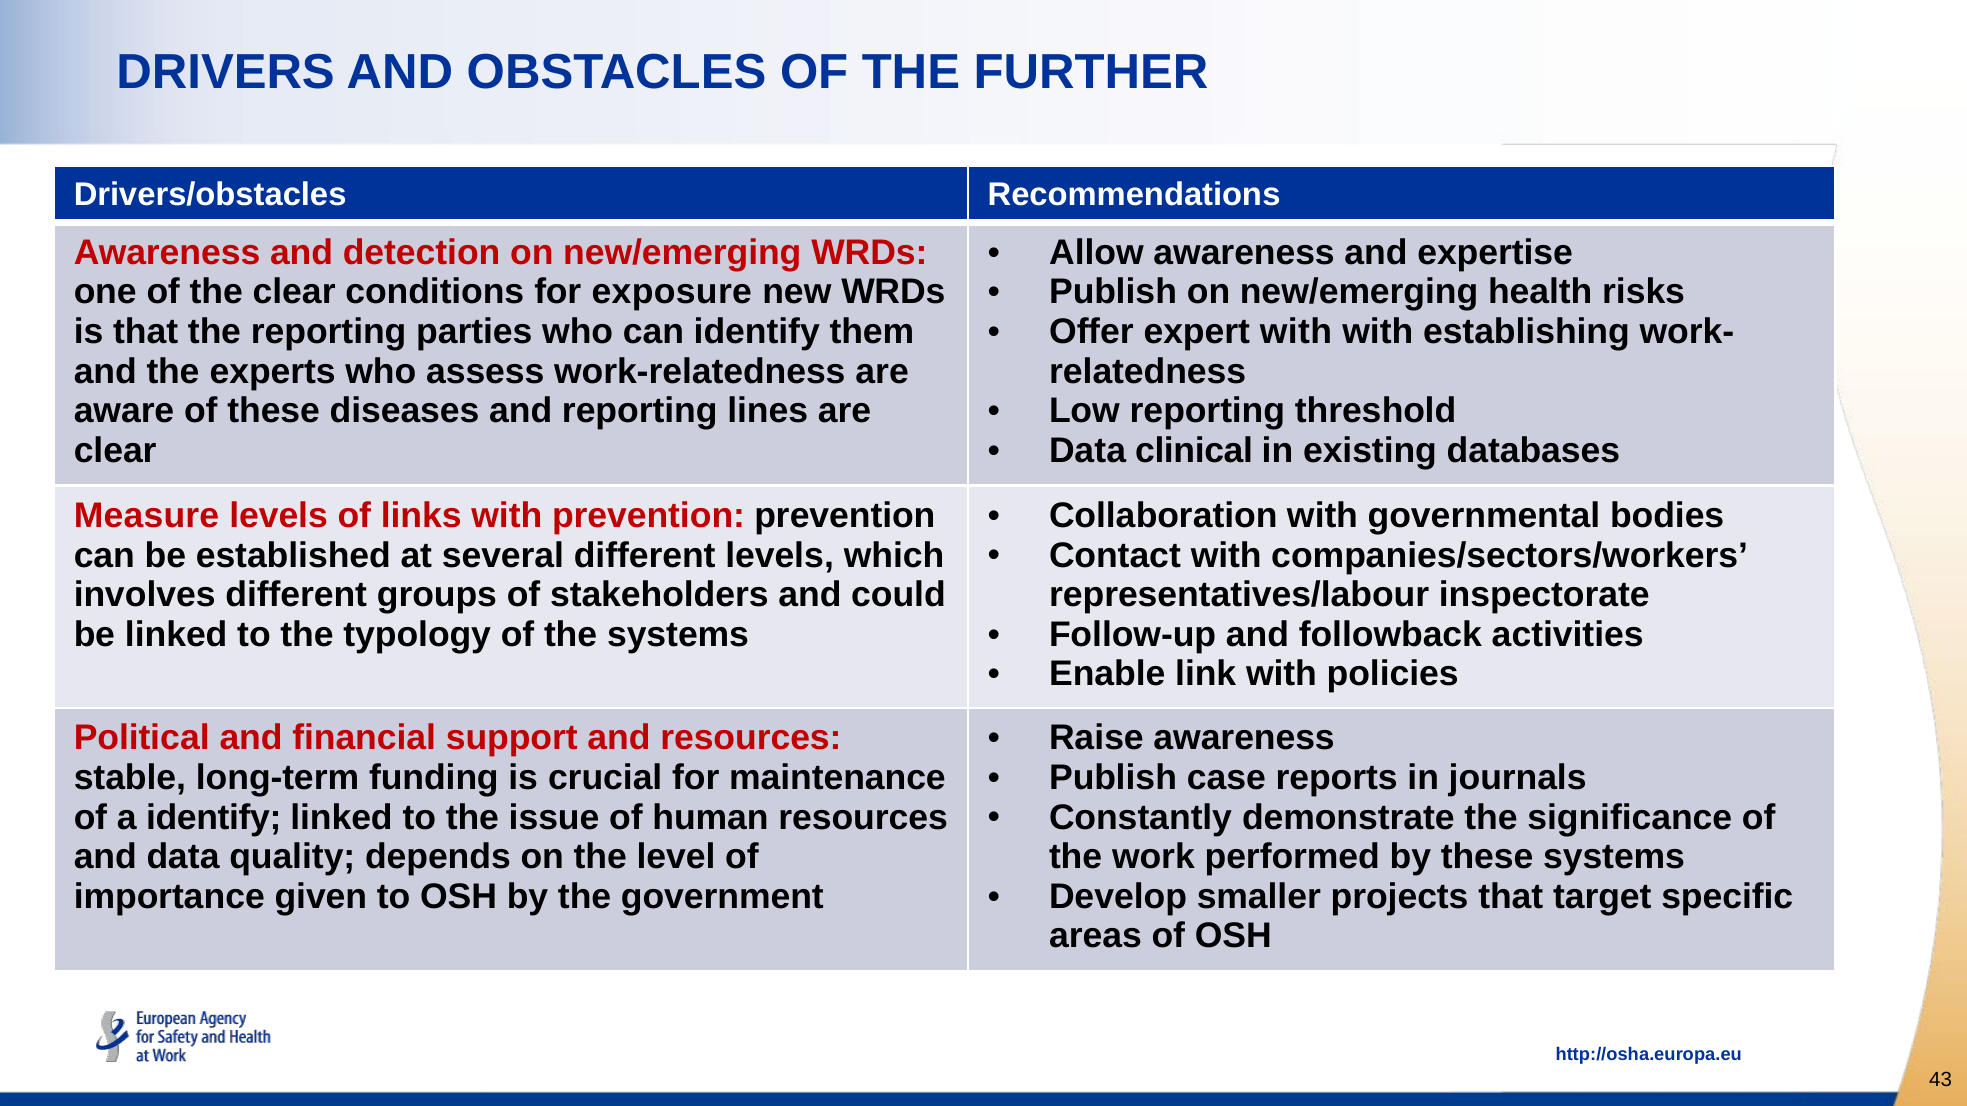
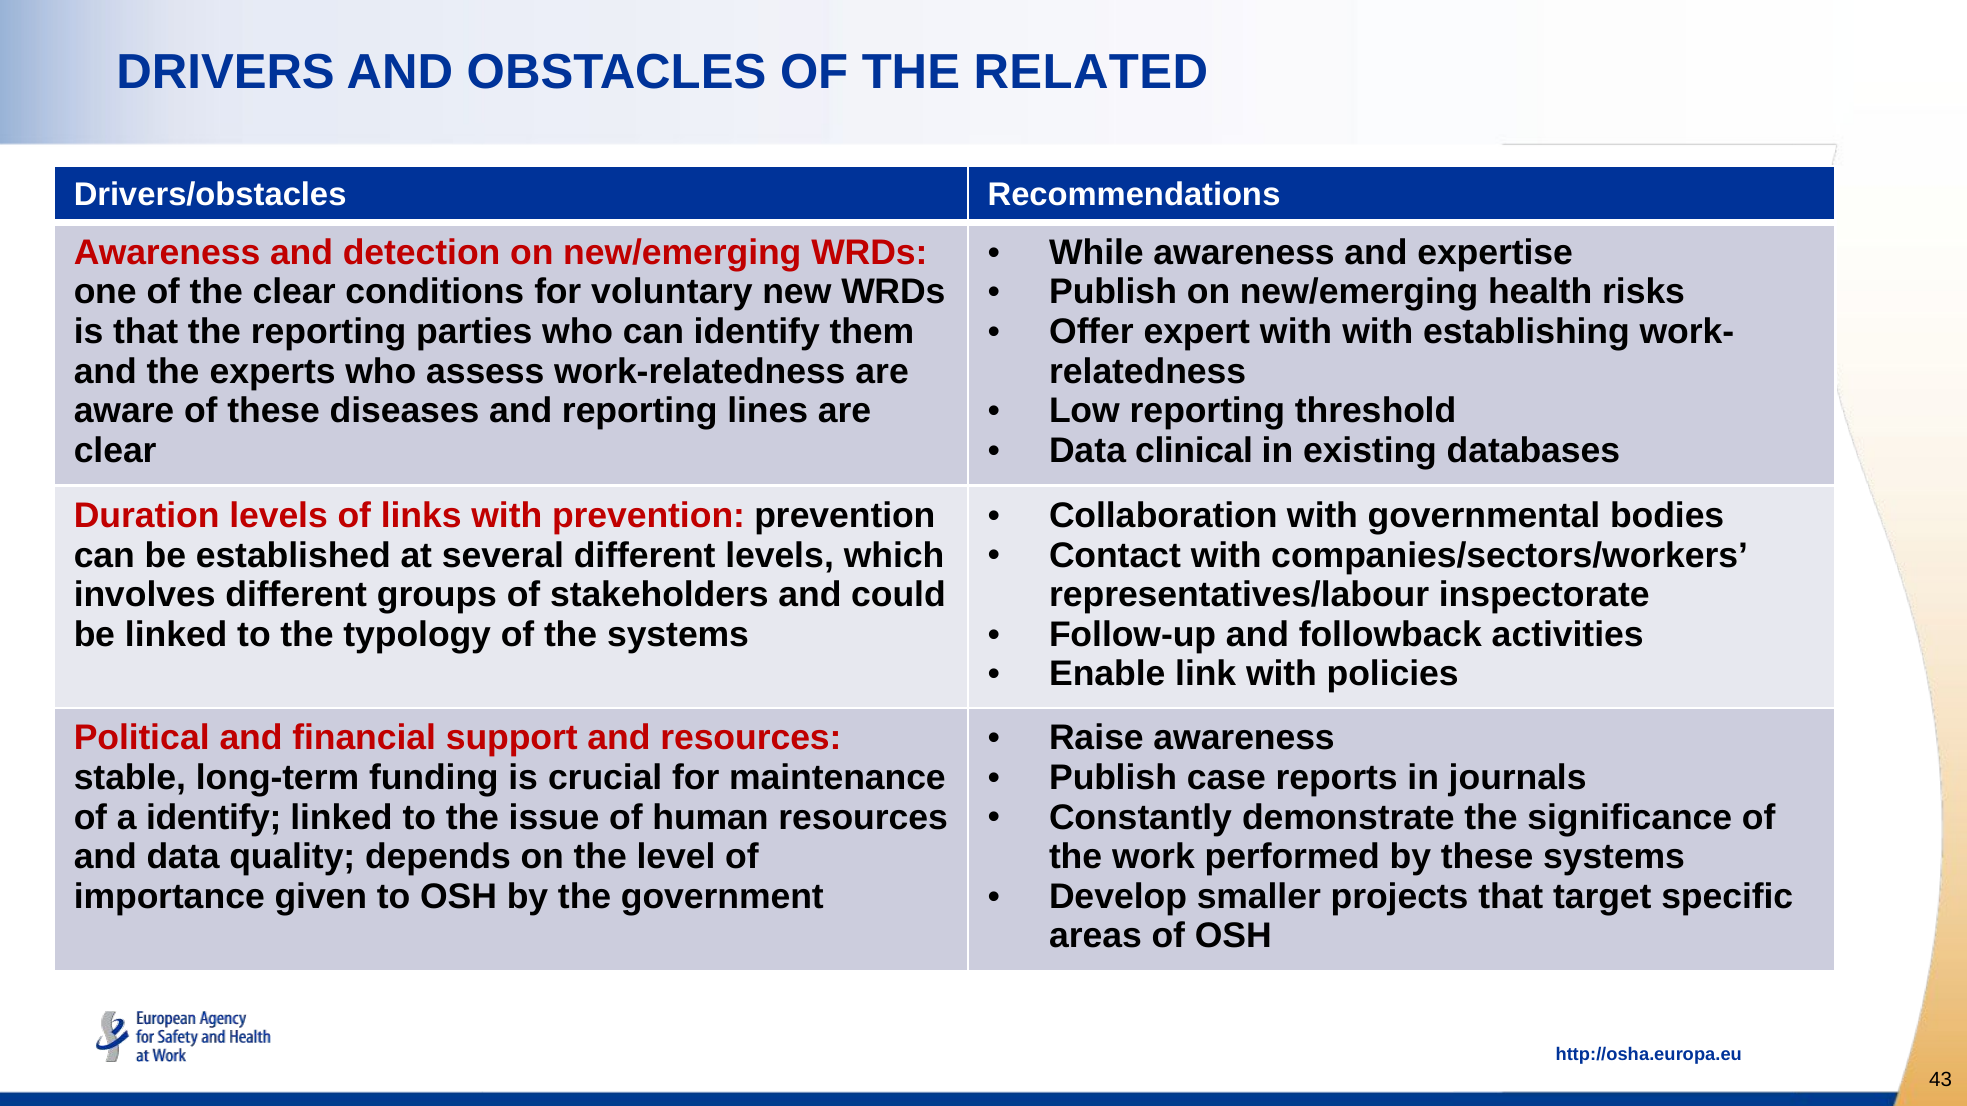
FURTHER: FURTHER -> RELATED
Allow: Allow -> While
exposure: exposure -> voluntary
Measure: Measure -> Duration
